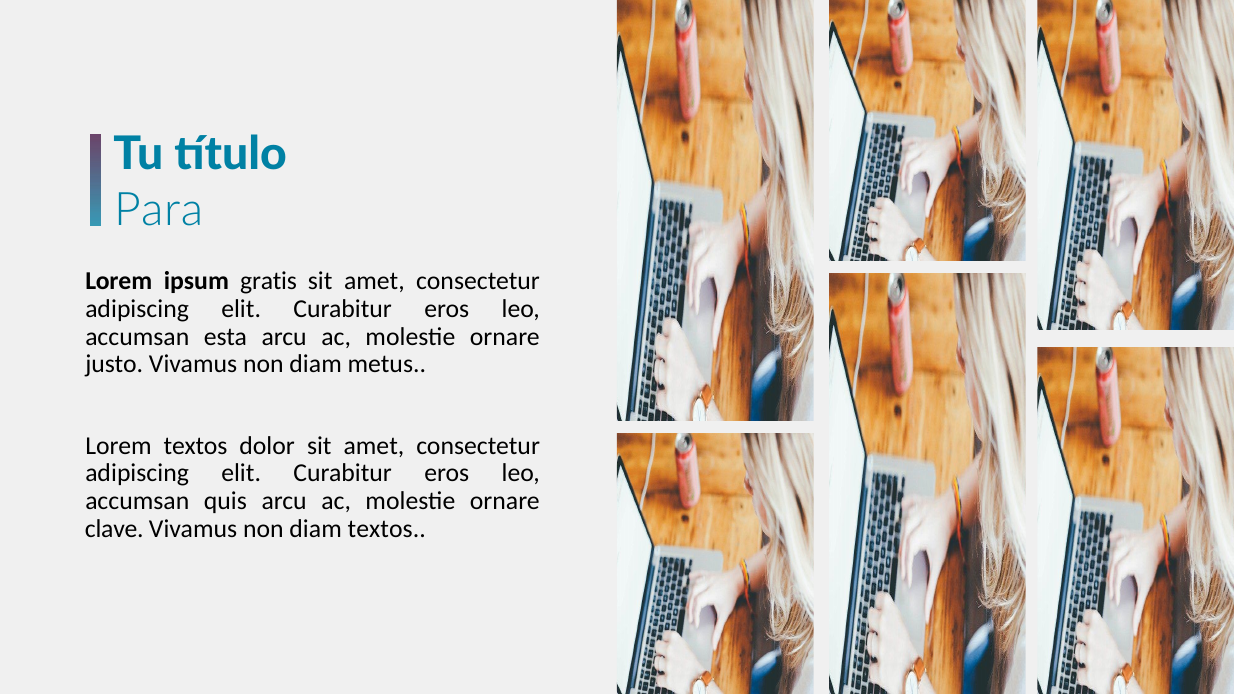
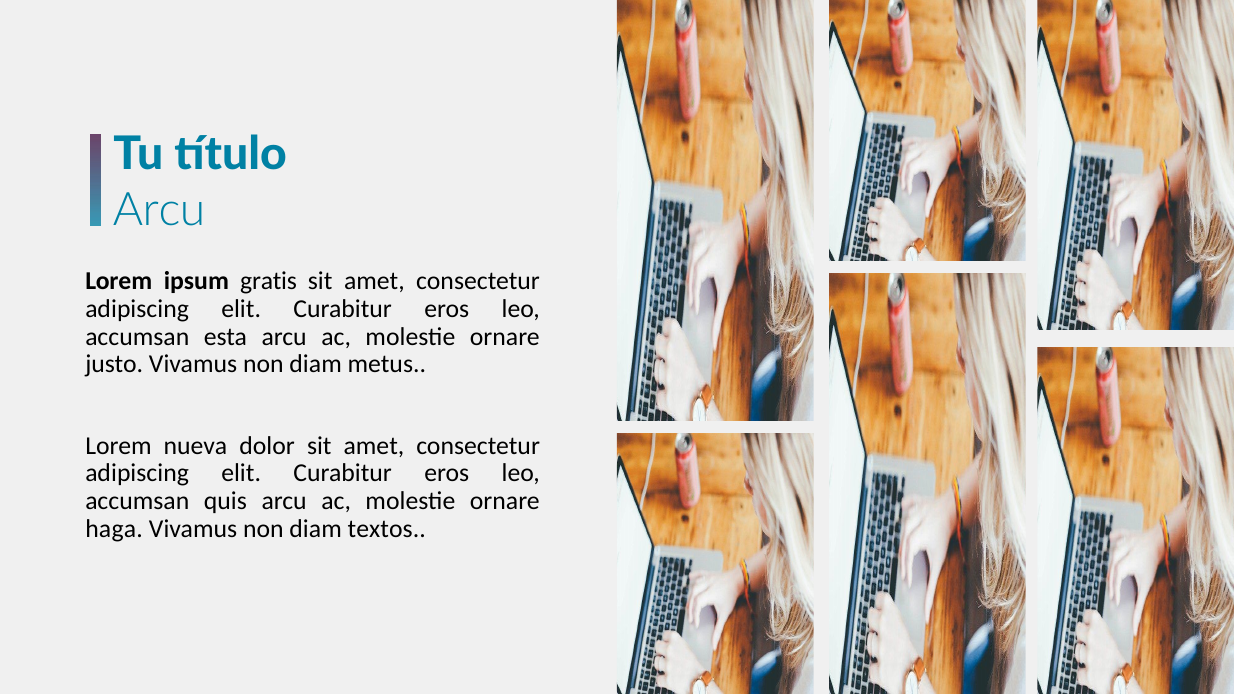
Para at (159, 210): Para -> Arcu
Lorem textos: textos -> nueva
clave: clave -> haga
